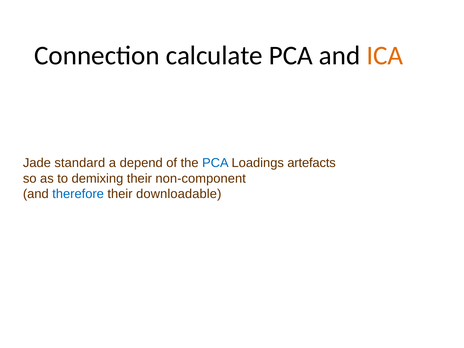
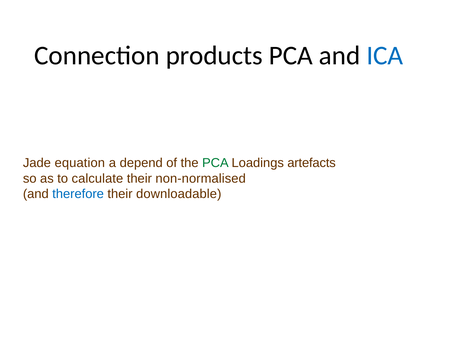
calculate: calculate -> products
ICA colour: orange -> blue
standard: standard -> equation
PCA at (215, 163) colour: blue -> green
demixing: demixing -> calculate
non-component: non-component -> non-normalised
